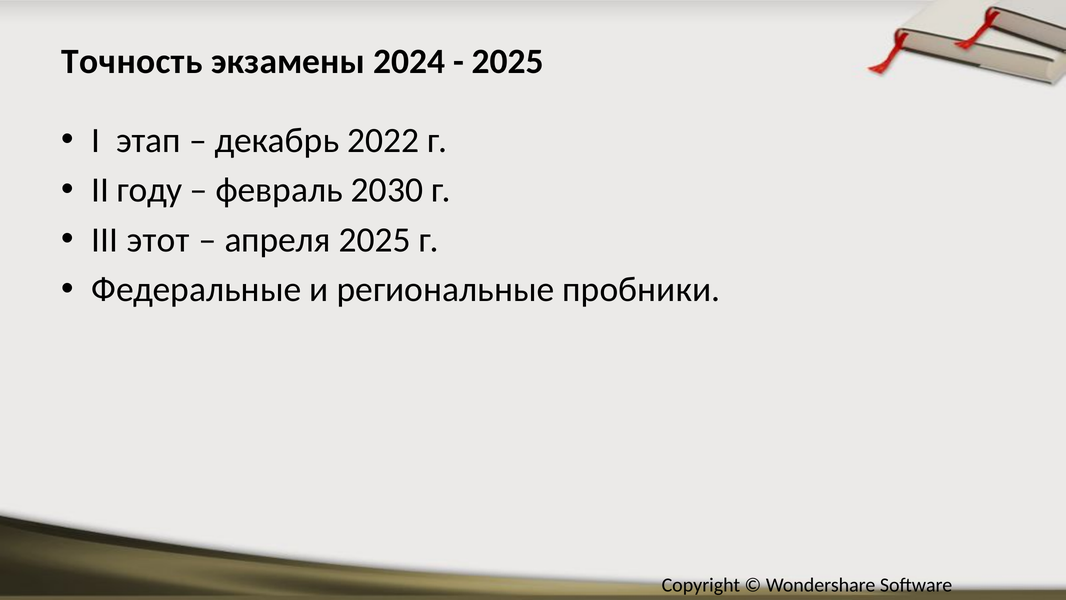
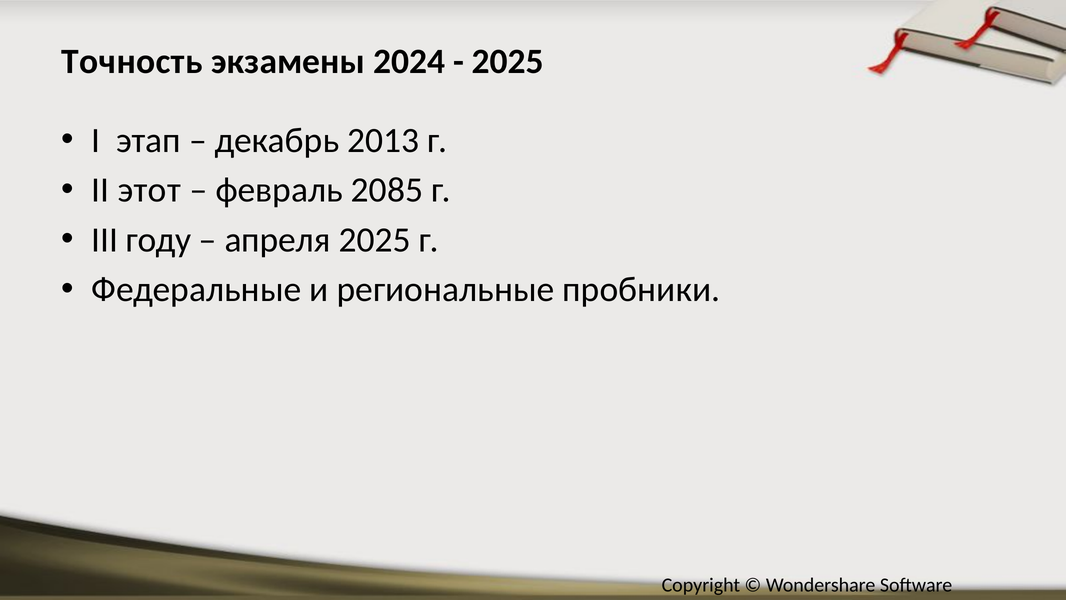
2022: 2022 -> 2013
году: году -> этот
2030: 2030 -> 2085
этот: этот -> году
